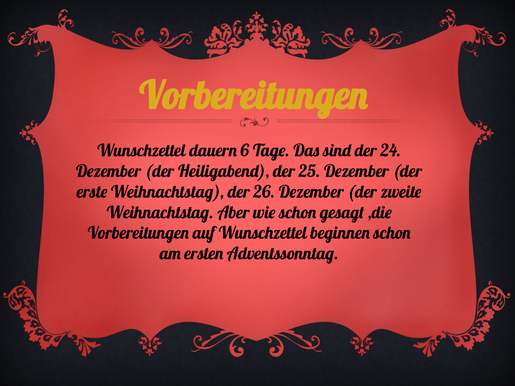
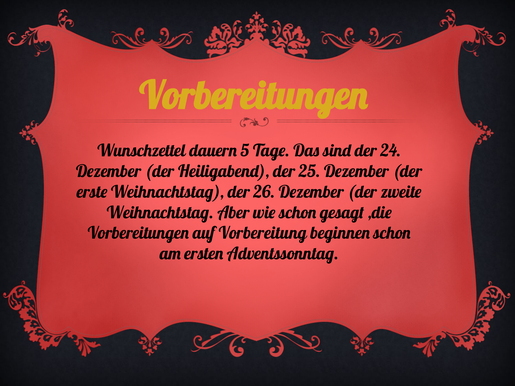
6: 6 -> 5
auf Wunschzettel: Wunschzettel -> Vorbereitung
